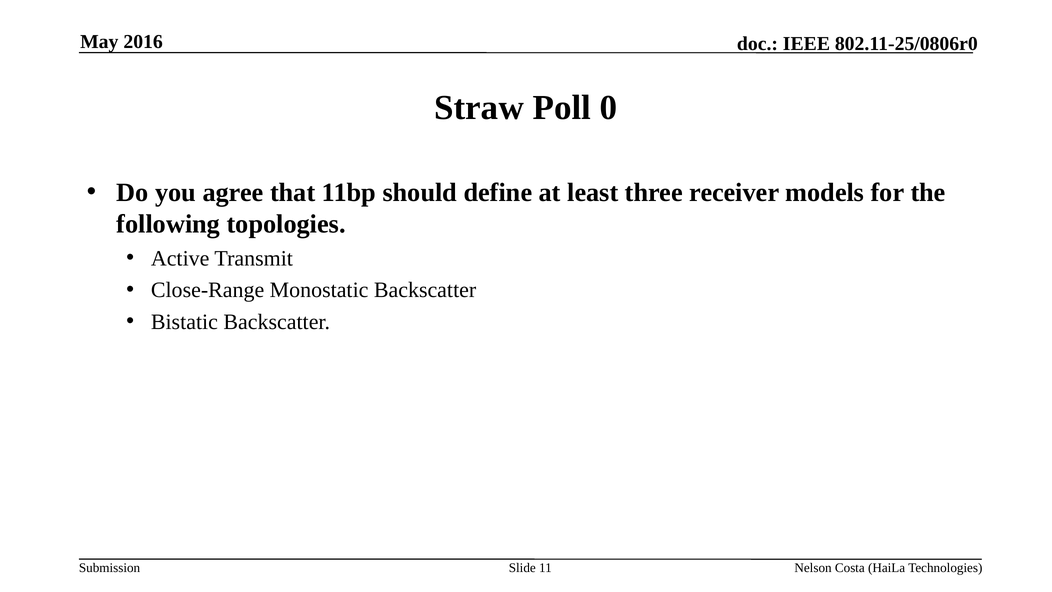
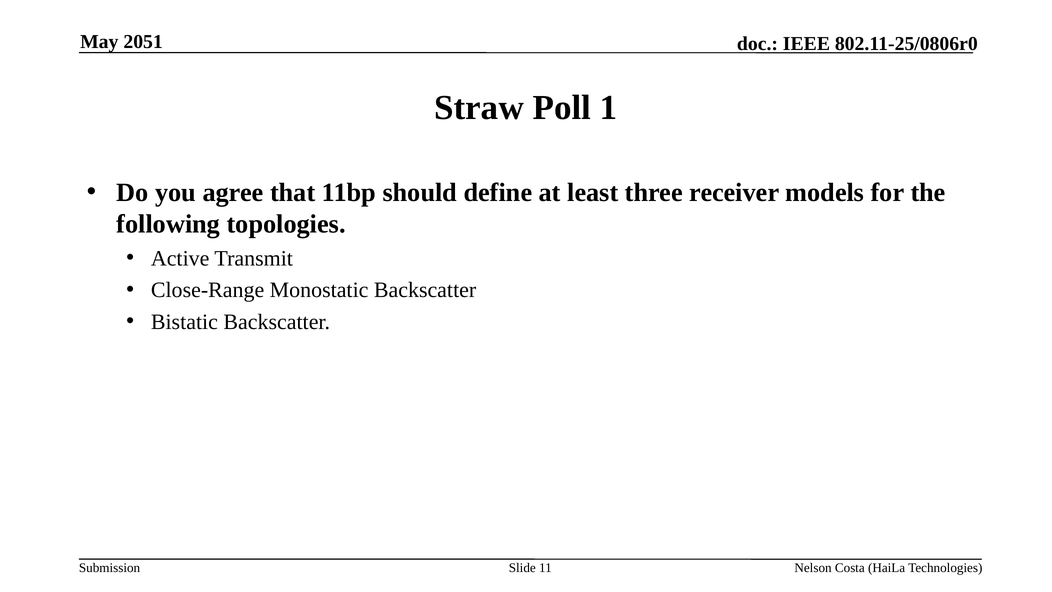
2016: 2016 -> 2051
0: 0 -> 1
